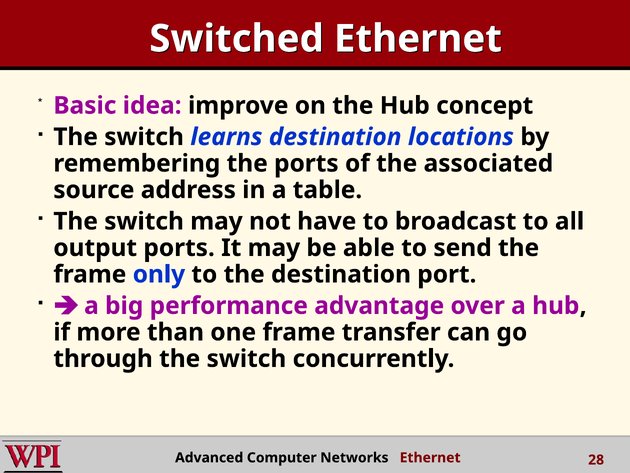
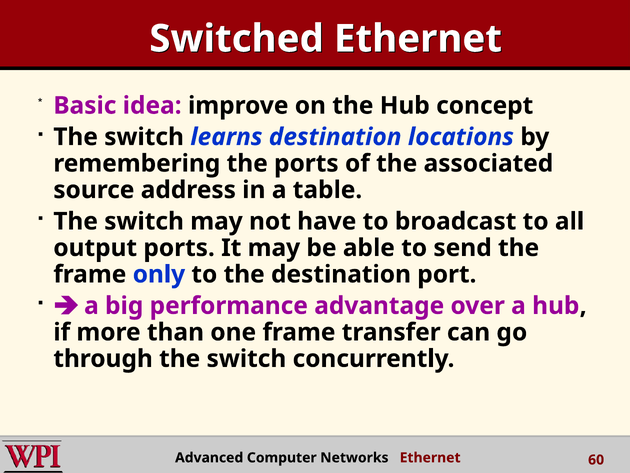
28: 28 -> 60
